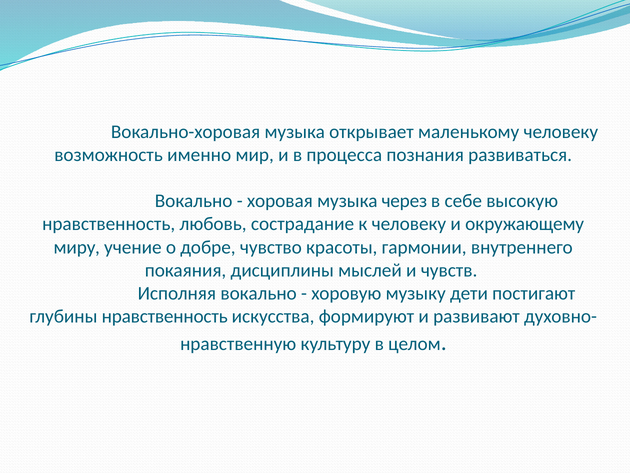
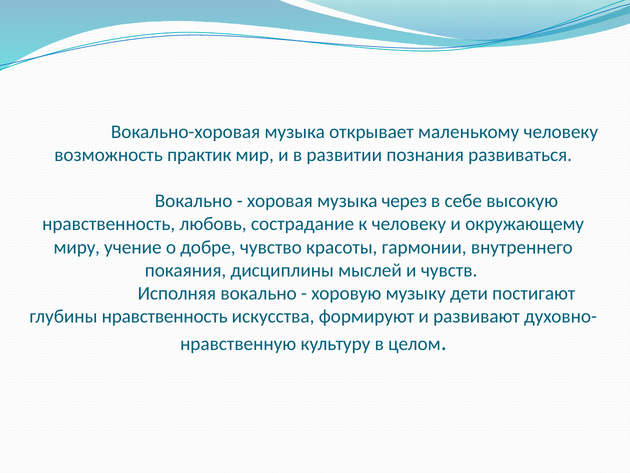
именно: именно -> практик
процесса: процесса -> развитии
